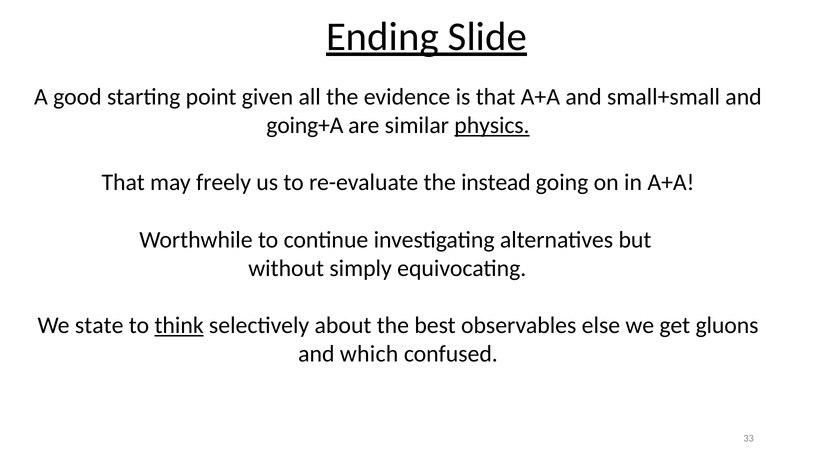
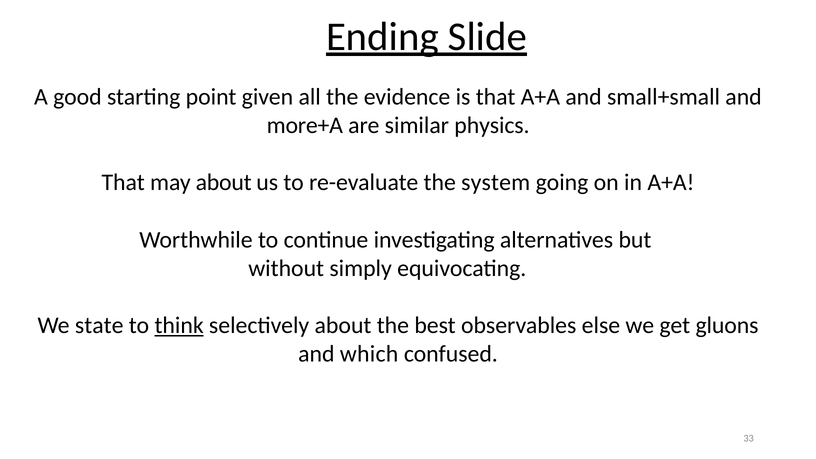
going+A: going+A -> more+A
physics underline: present -> none
may freely: freely -> about
instead: instead -> system
